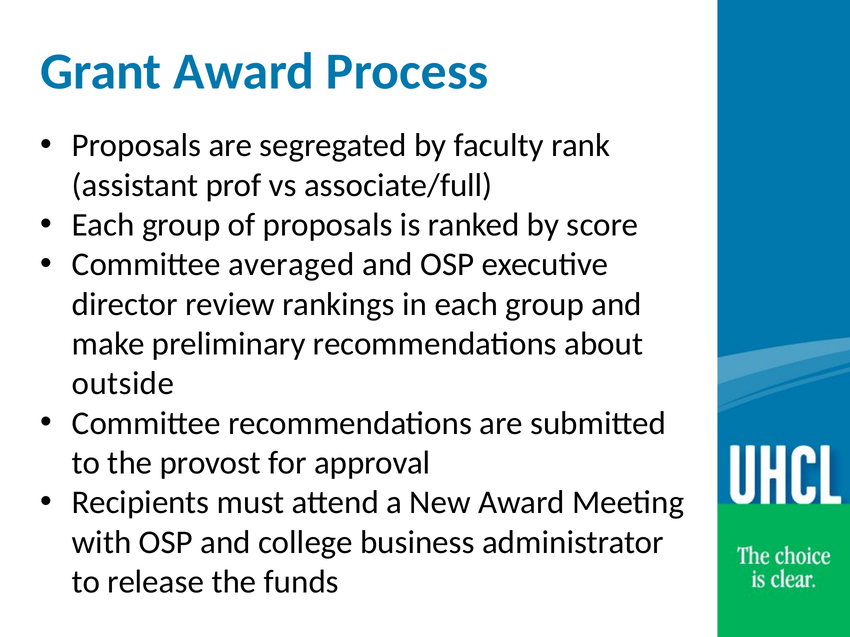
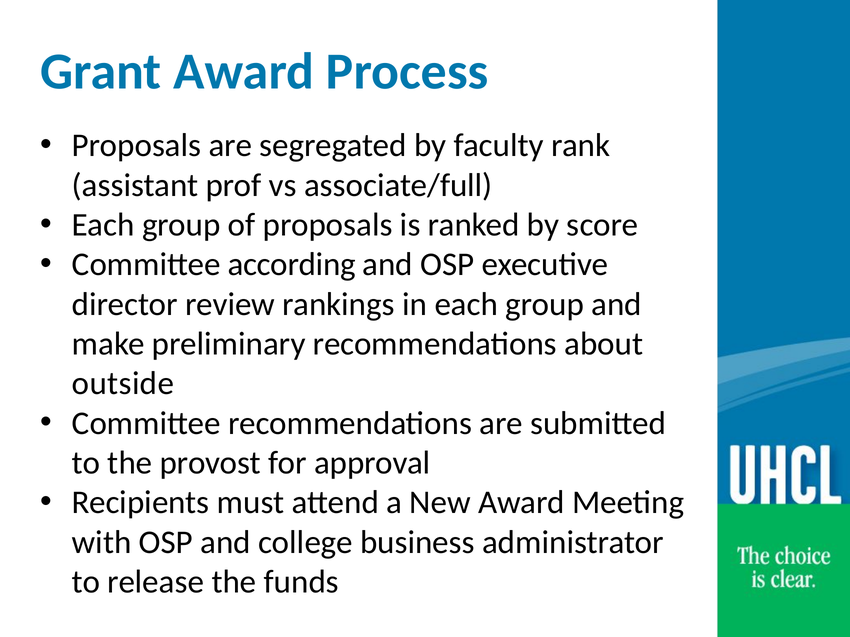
averaged: averaged -> according
